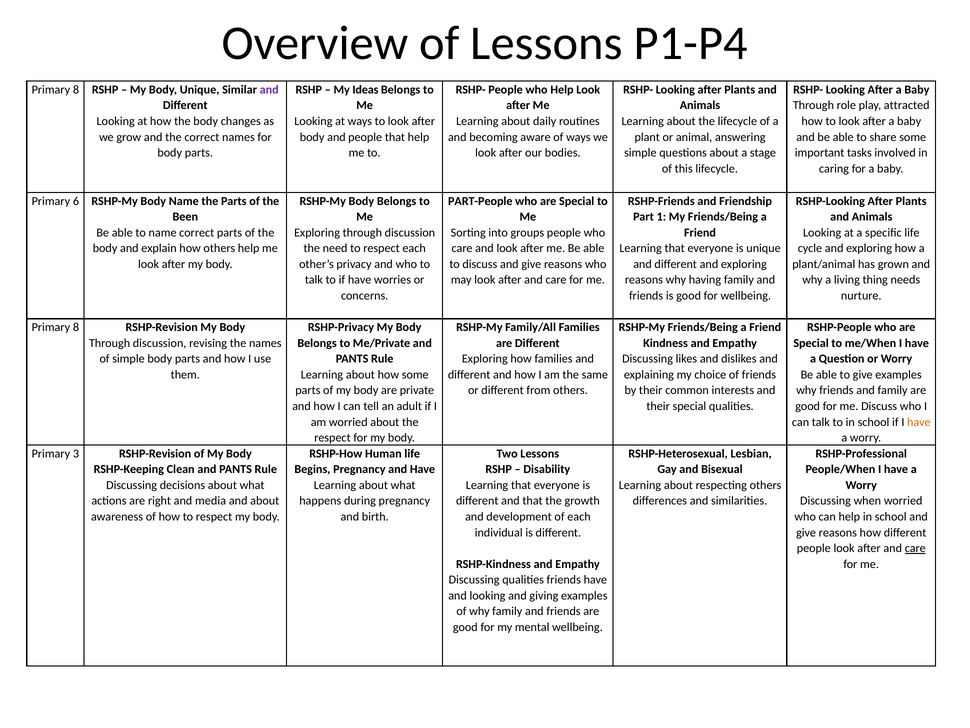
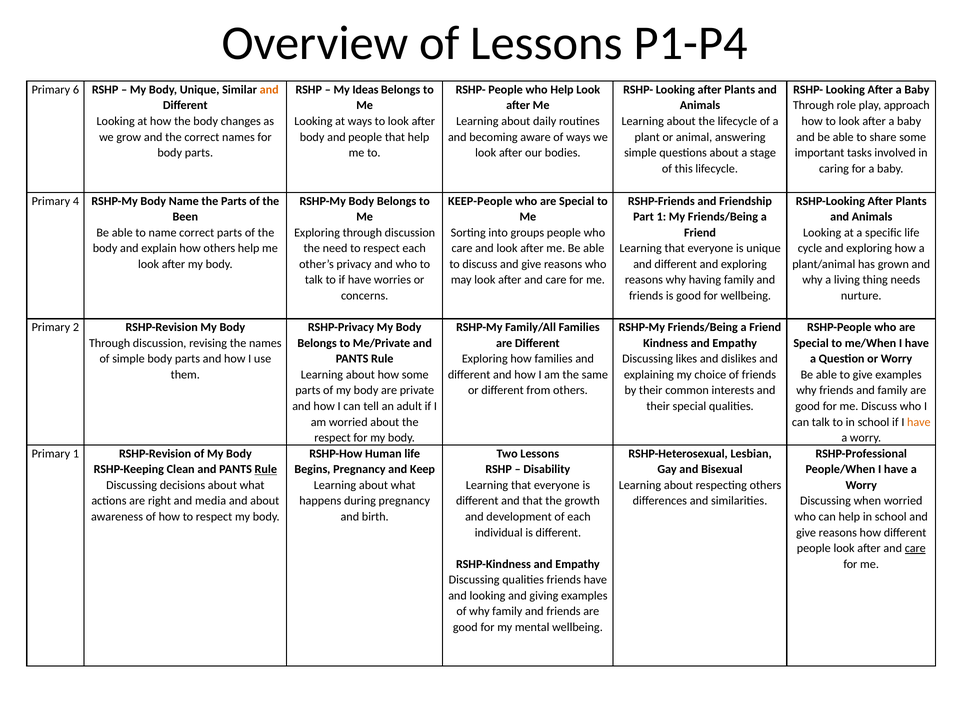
8 at (76, 90): 8 -> 6
and at (269, 90) colour: purple -> orange
attracted: attracted -> approach
6: 6 -> 4
PART-People: PART-People -> KEEP-People
8 at (76, 327): 8 -> 2
Primary 3: 3 -> 1
Rule at (266, 469) underline: none -> present
and Have: Have -> Keep
